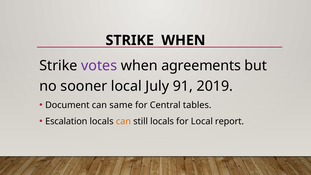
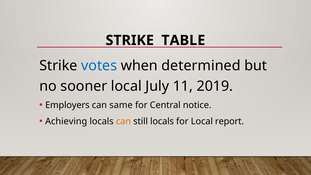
STRIKE WHEN: WHEN -> TABLE
votes colour: purple -> blue
agreements: agreements -> determined
91: 91 -> 11
Document: Document -> Employers
tables: tables -> notice
Escalation: Escalation -> Achieving
